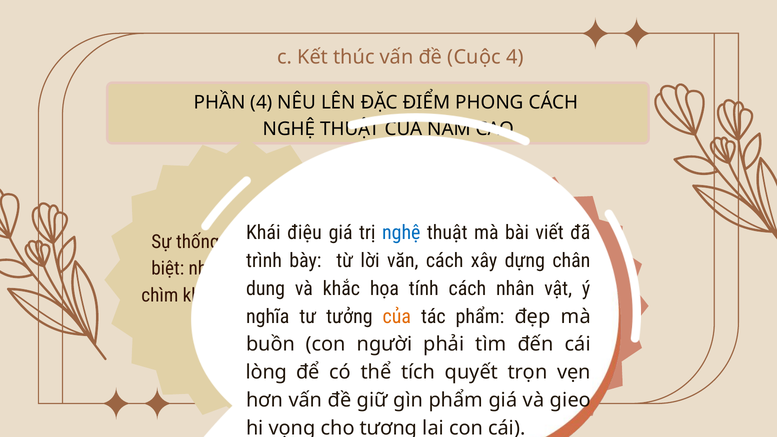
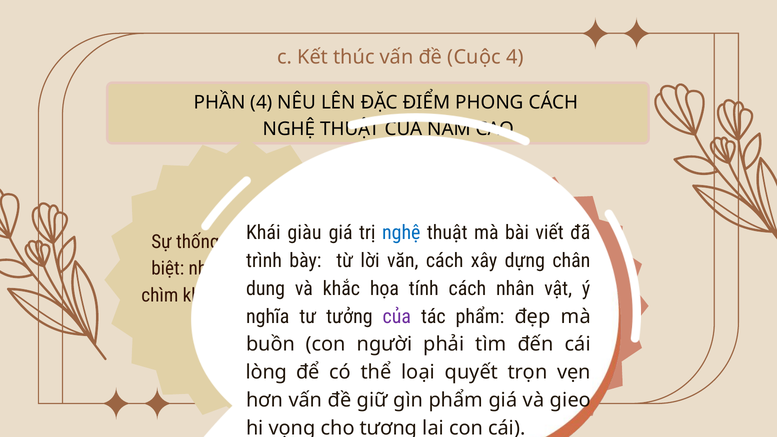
điệu: điệu -> giàu
của at (397, 316) colour: orange -> purple
tích: tích -> loại
